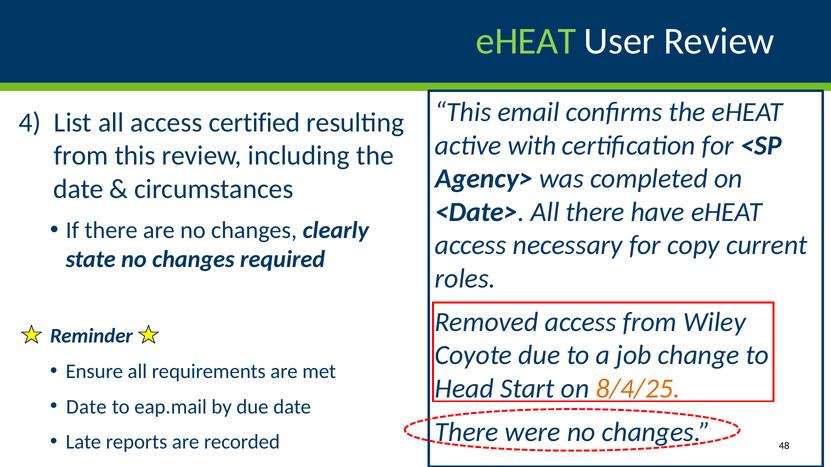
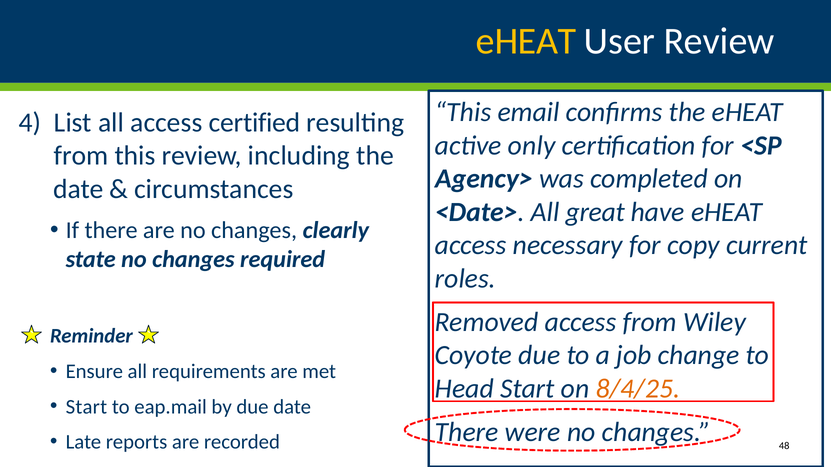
eHEAT at (526, 41) colour: light green -> yellow
with: with -> only
All there: there -> great
Date at (86, 407): Date -> Start
